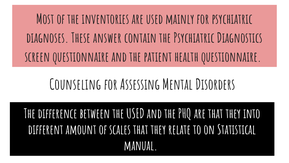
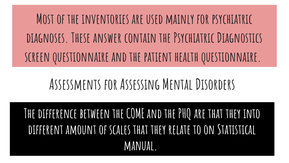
Counseling: Counseling -> Assessments
the USED: USED -> COME
